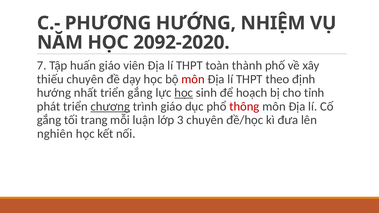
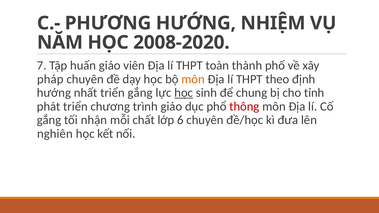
2092-2020: 2092-2020 -> 2008-2020
thiếu: thiếu -> pháp
môn at (193, 79) colour: red -> orange
hoạch: hoạch -> chung
chương underline: present -> none
trang: trang -> nhận
luận: luận -> chất
3: 3 -> 6
